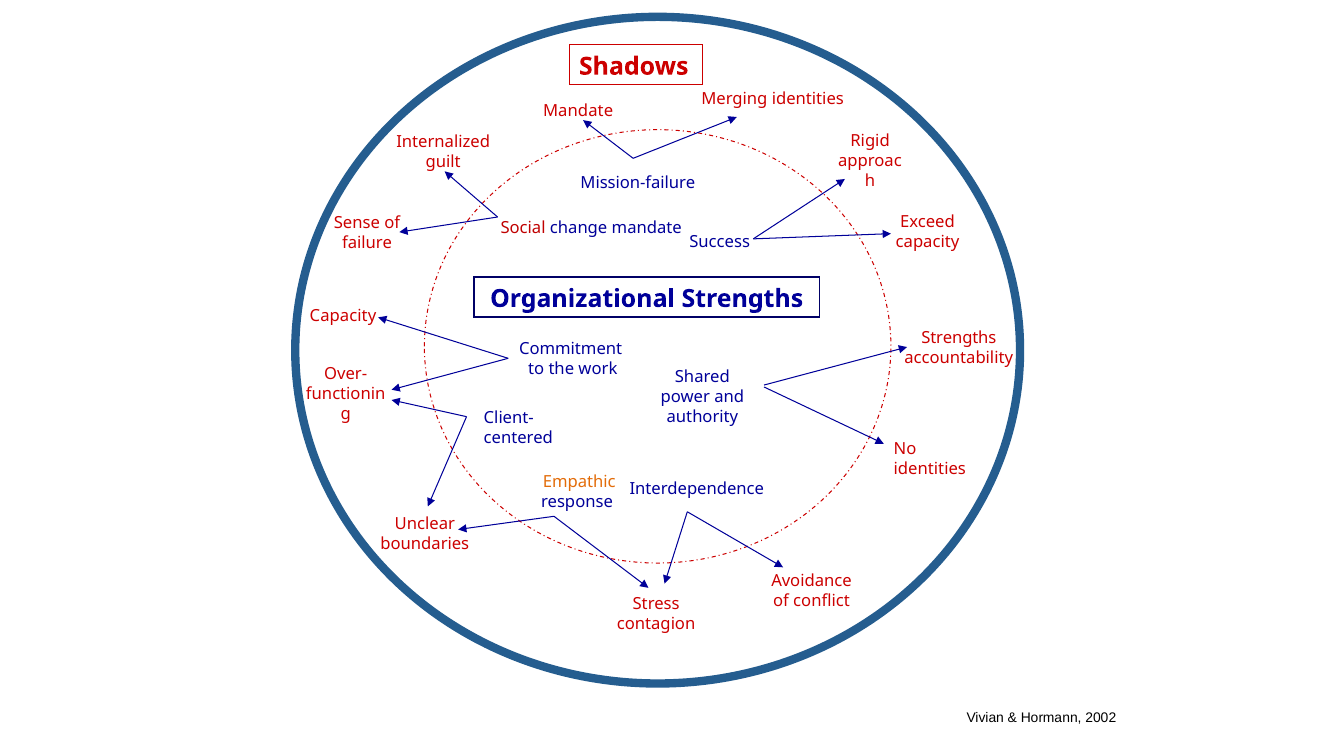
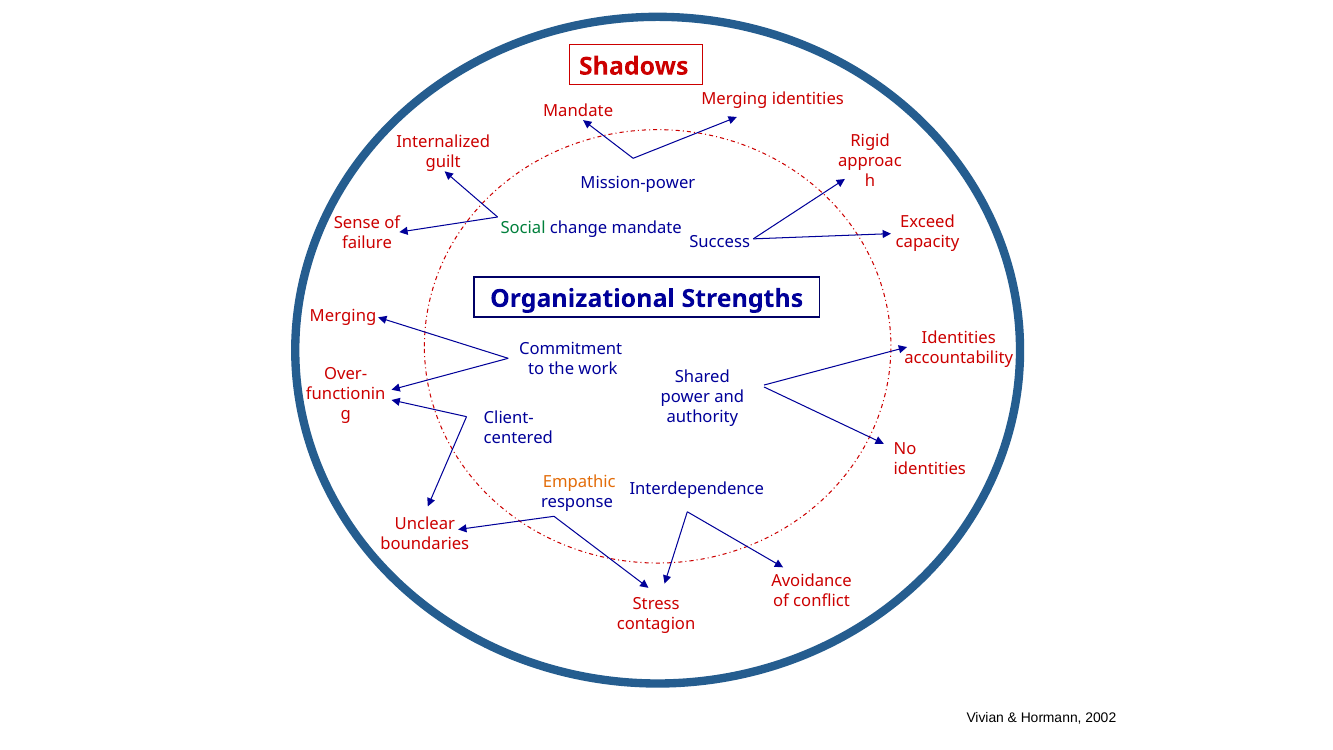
Mission-failure: Mission-failure -> Mission-power
Social colour: red -> green
Capacity at (343, 316): Capacity -> Merging
Strengths at (959, 338): Strengths -> Identities
